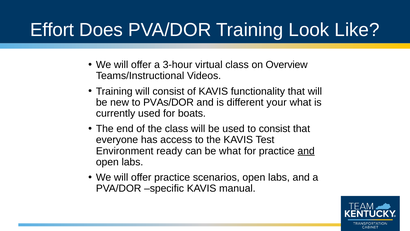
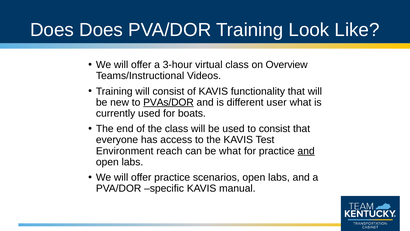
Effort at (52, 30): Effort -> Does
PVAs/DOR underline: none -> present
your: your -> user
ready: ready -> reach
